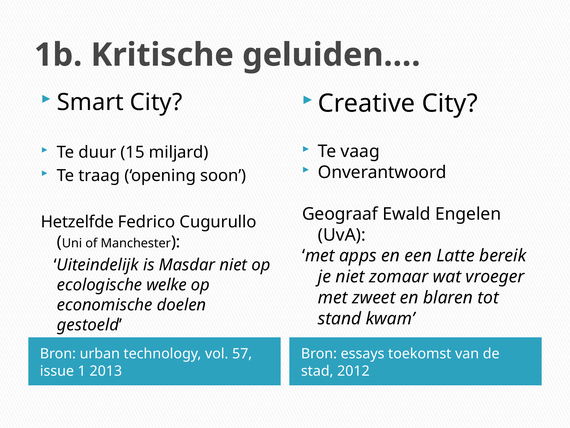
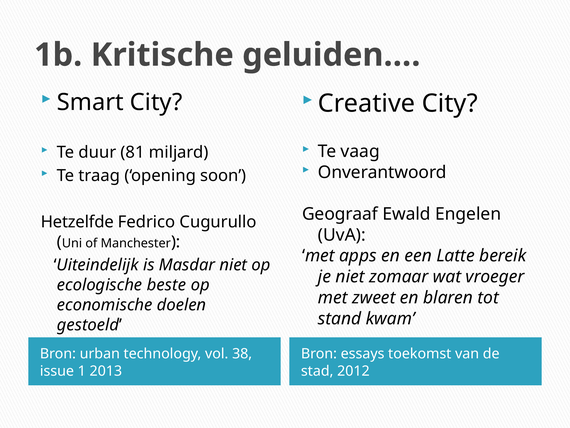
15: 15 -> 81
welke: welke -> beste
57: 57 -> 38
